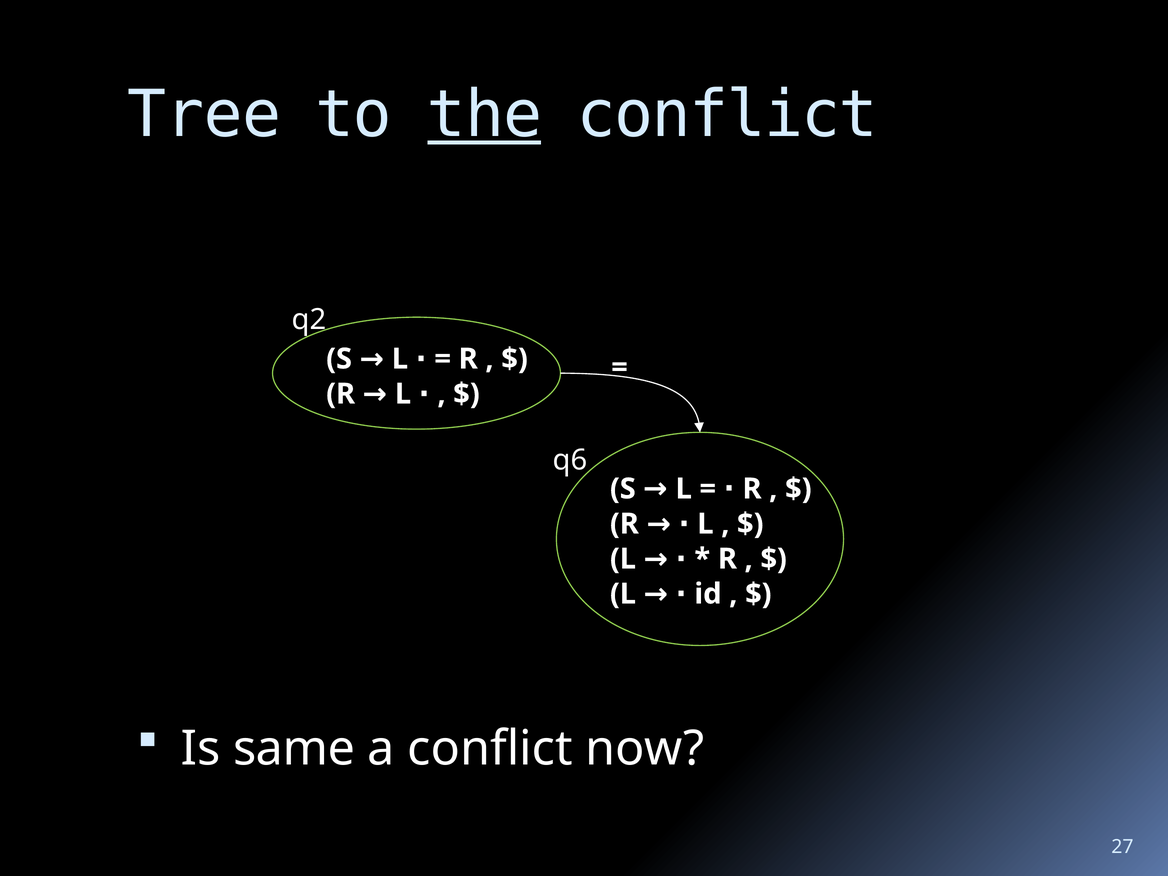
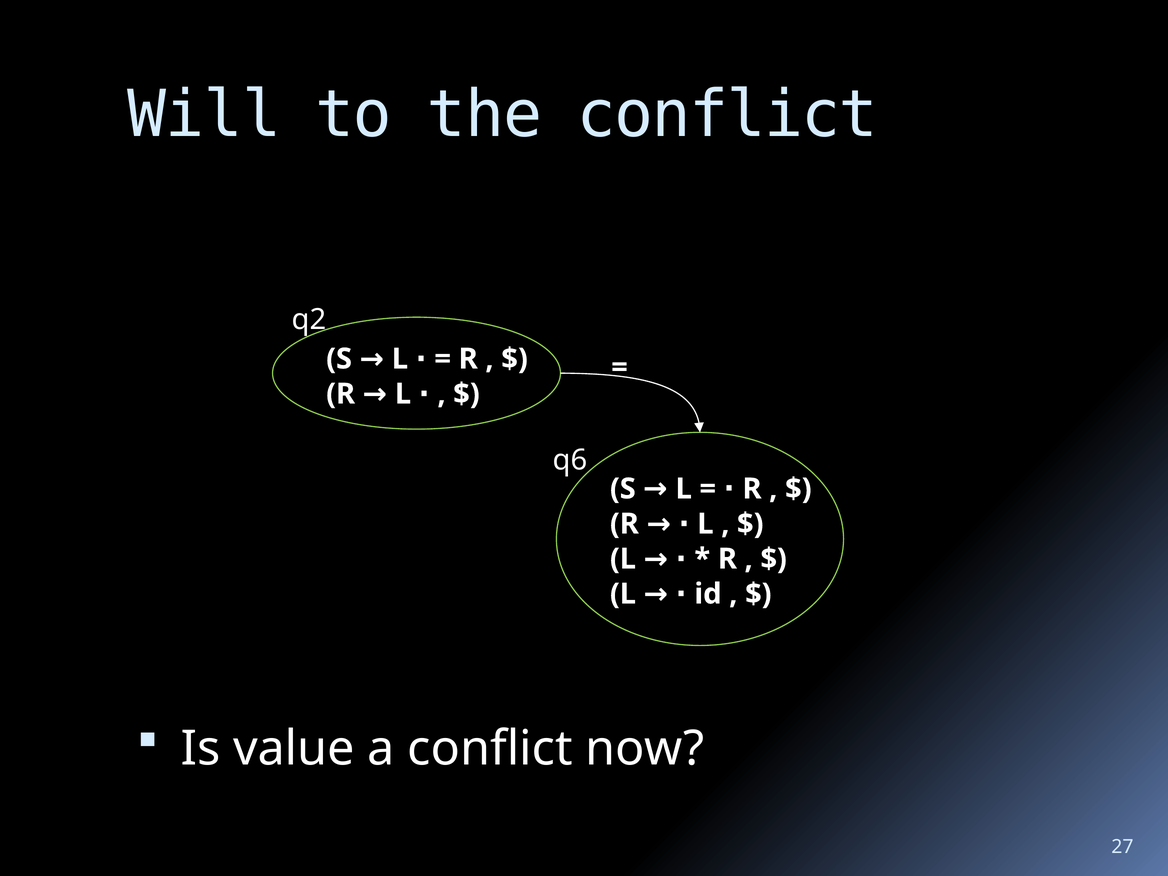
Tree: Tree -> Will
the underline: present -> none
same: same -> value
